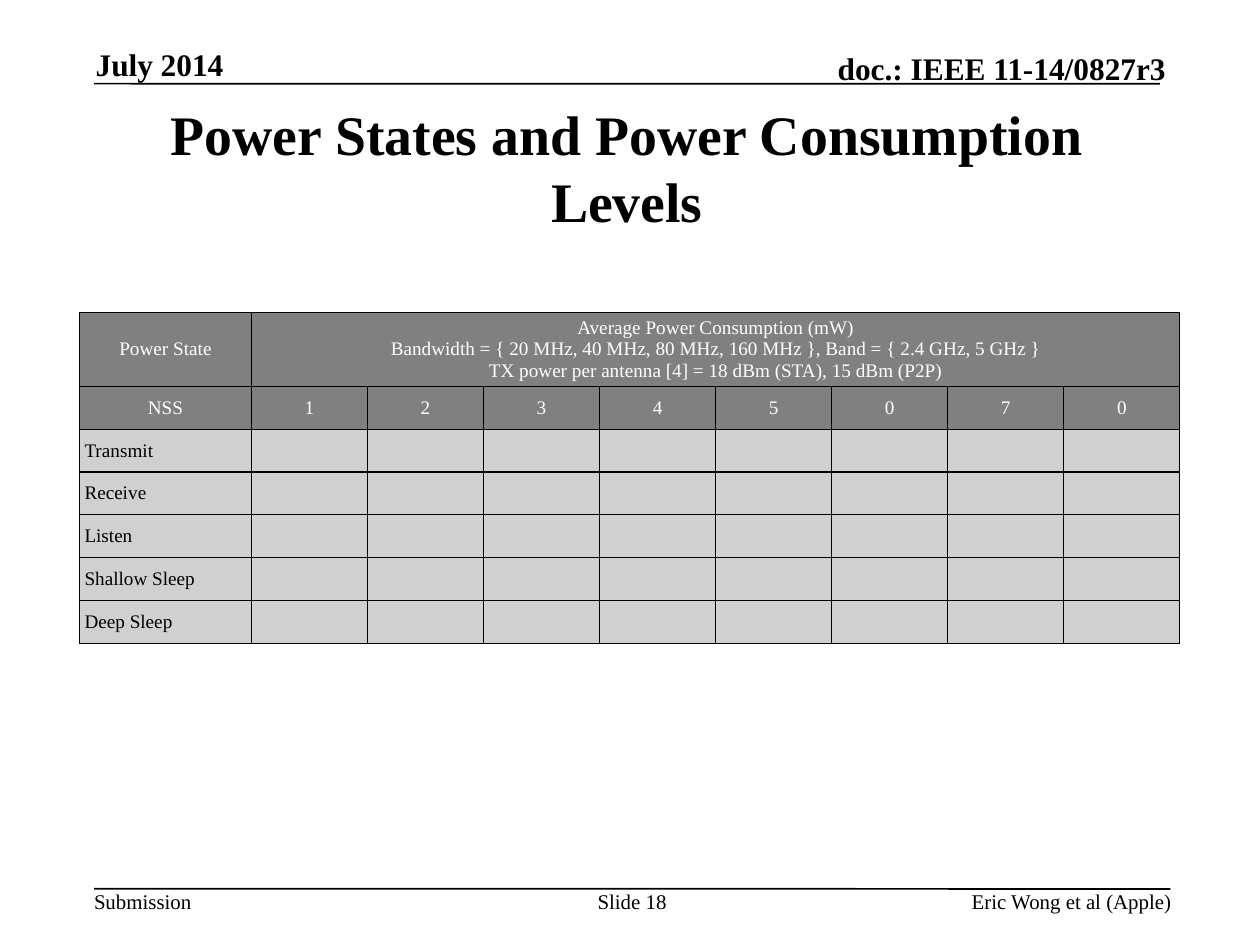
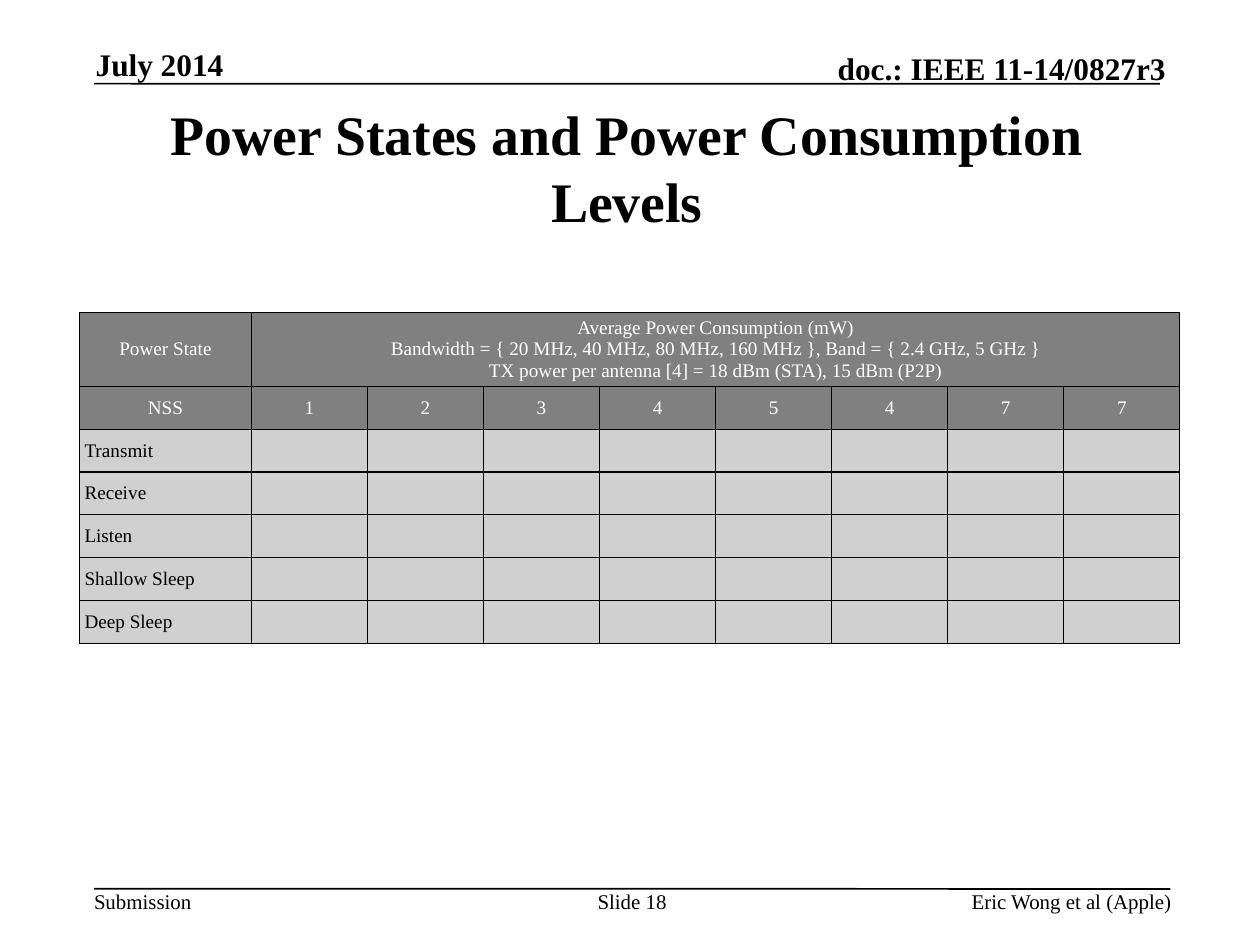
5 0: 0 -> 4
7 0: 0 -> 7
